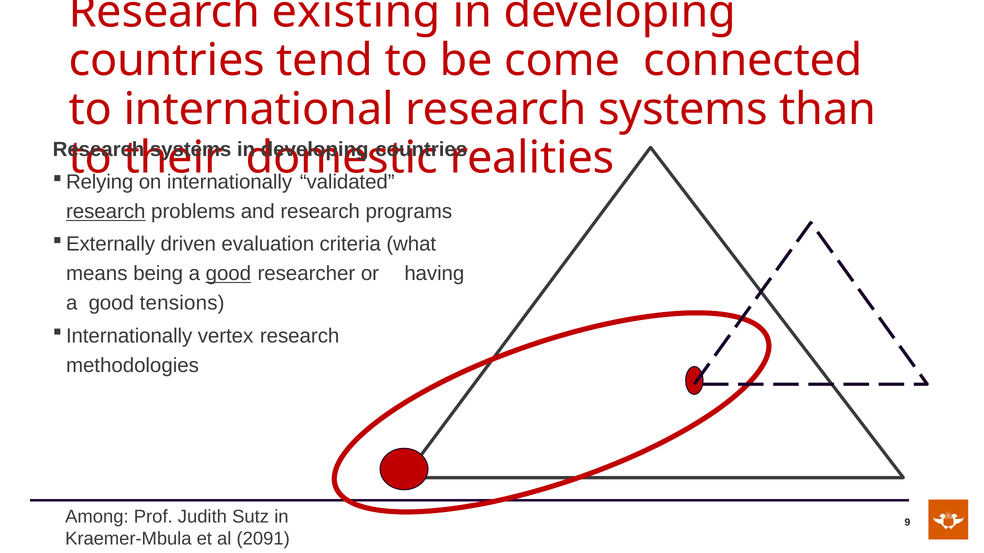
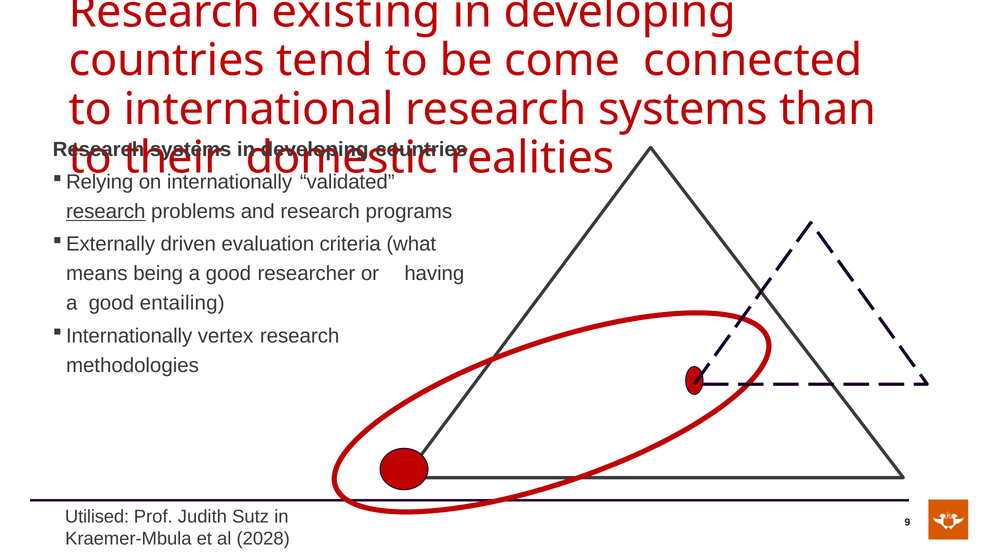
good at (228, 274) underline: present -> none
tensions: tensions -> entailing
Among: Among -> Utilised
2091: 2091 -> 2028
